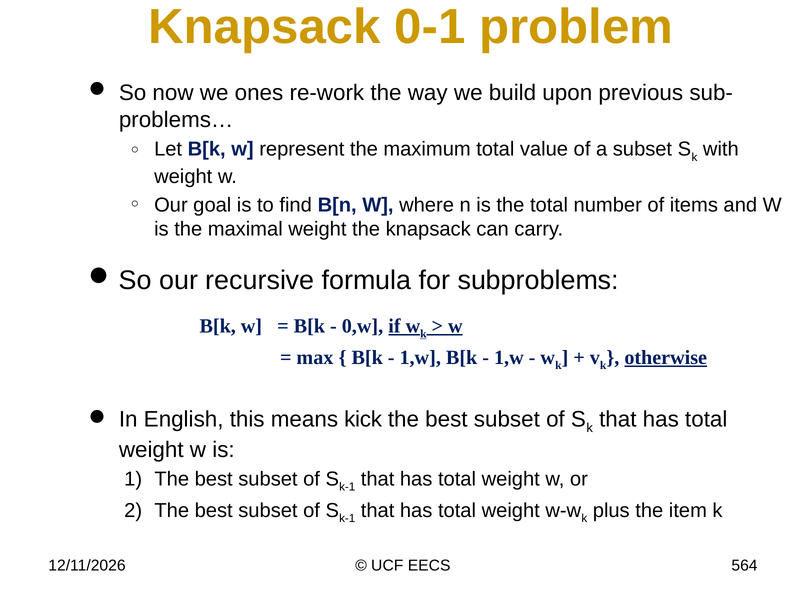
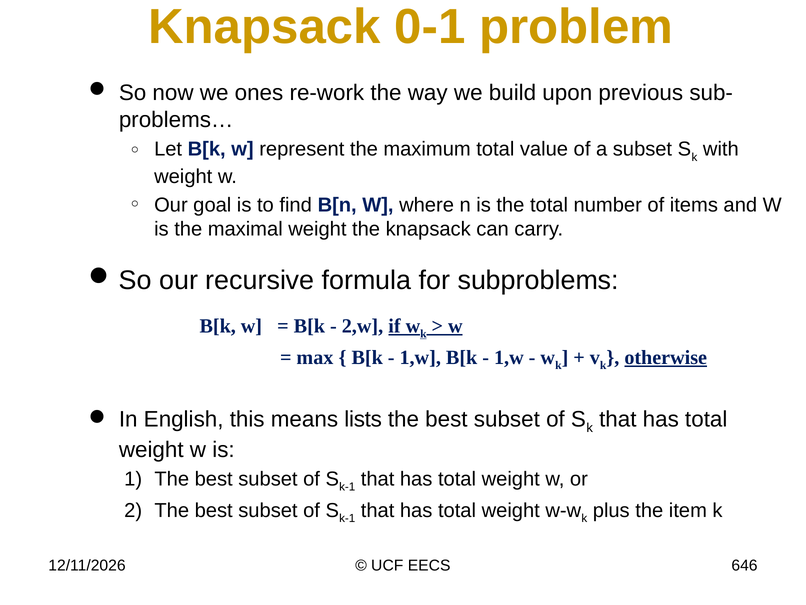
0,w: 0,w -> 2,w
kick: kick -> lists
564: 564 -> 646
